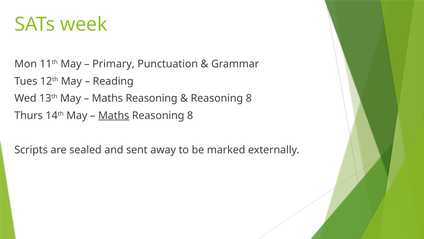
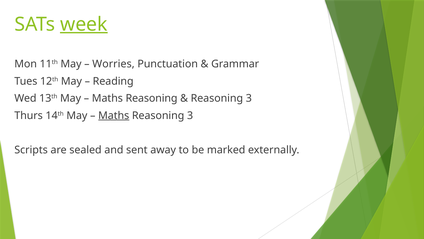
week underline: none -> present
Primary: Primary -> Worries
8 at (249, 98): 8 -> 3
8 at (190, 115): 8 -> 3
